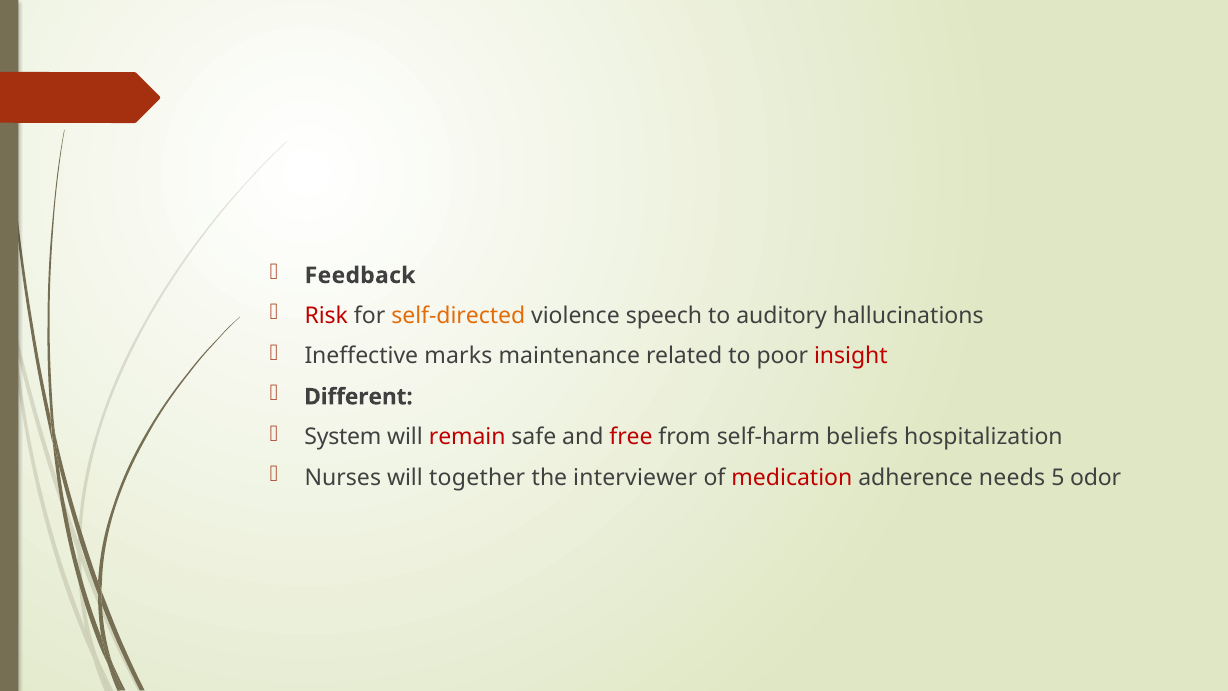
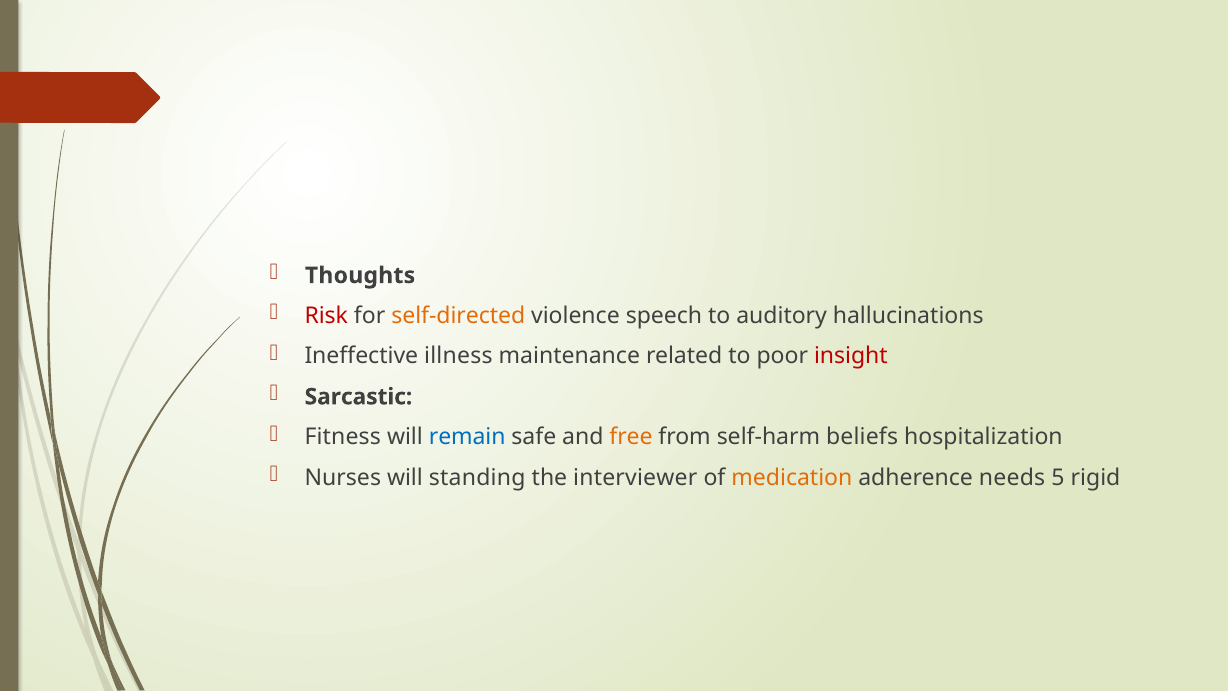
Feedback: Feedback -> Thoughts
marks: marks -> illness
Different: Different -> Sarcastic
System: System -> Fitness
remain colour: red -> blue
free colour: red -> orange
together: together -> standing
medication colour: red -> orange
odor: odor -> rigid
